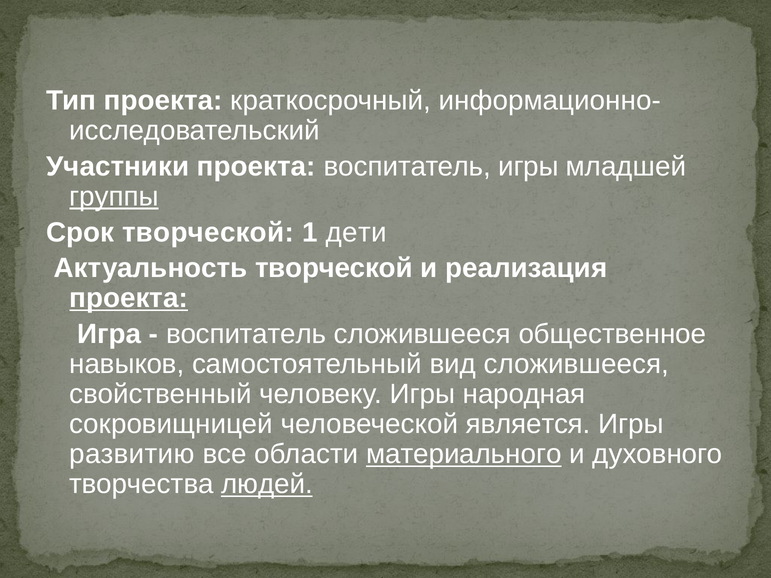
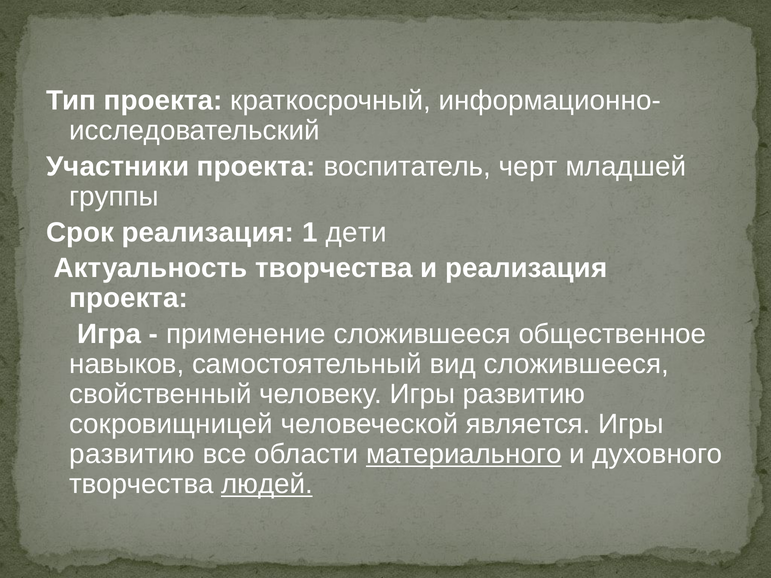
воспитатель игры: игры -> черт
группы underline: present -> none
Срок творческой: творческой -> реализация
Актуальность творческой: творческой -> творчества
проекта at (129, 298) underline: present -> none
воспитатель at (246, 334): воспитатель -> применение
человеку Игры народная: народная -> развитию
